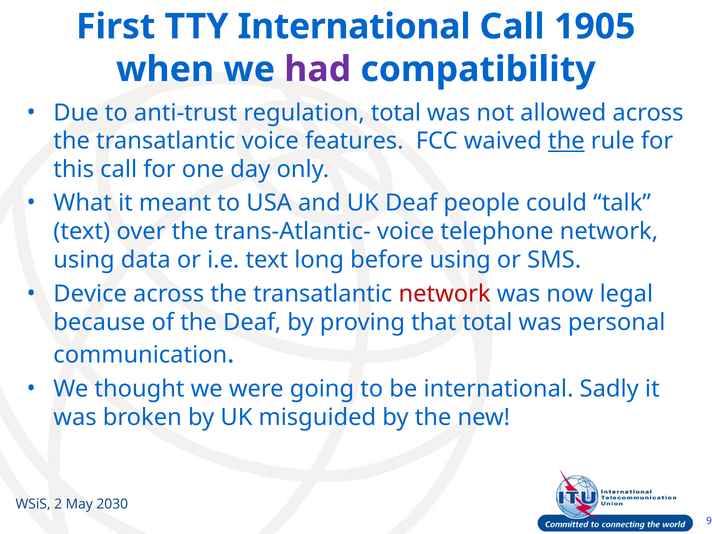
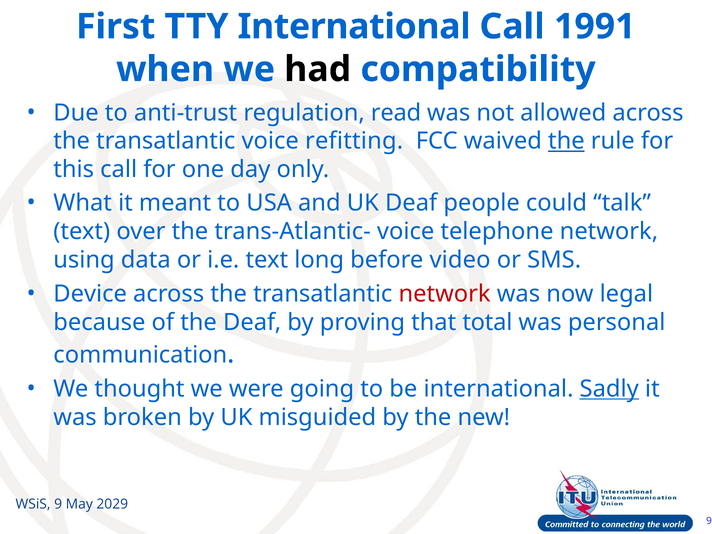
1905: 1905 -> 1991
had colour: purple -> black
regulation total: total -> read
features: features -> refitting
before using: using -> video
Sadly underline: none -> present
WSiS 2: 2 -> 9
2030: 2030 -> 2029
